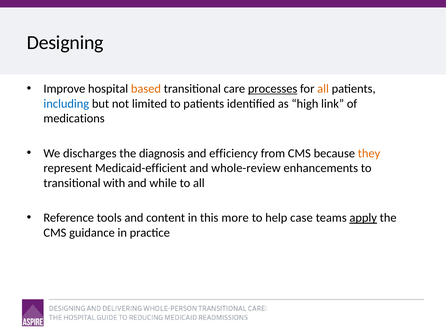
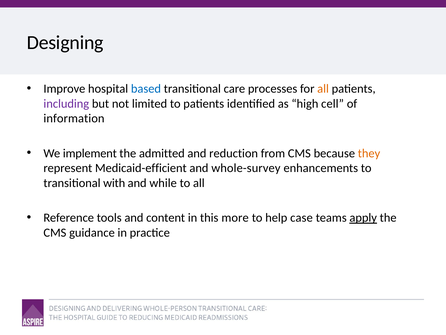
based colour: orange -> blue
processes underline: present -> none
including colour: blue -> purple
link: link -> cell
medications: medications -> information
discharges: discharges -> implement
diagnosis: diagnosis -> admitted
efficiency: efficiency -> reduction
whole-review: whole-review -> whole-survey
